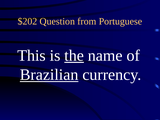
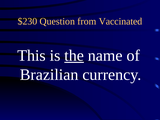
$202: $202 -> $230
Portuguese: Portuguese -> Vaccinated
Brazilian underline: present -> none
